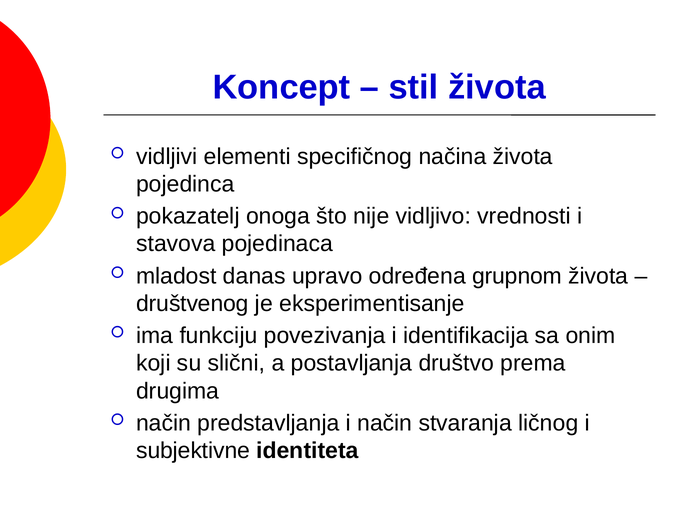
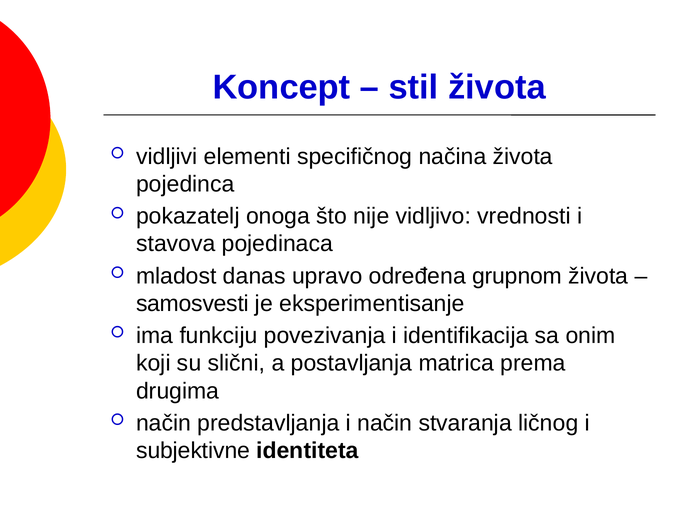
društvenog: društvenog -> samosvesti
društvo: društvo -> matrica
